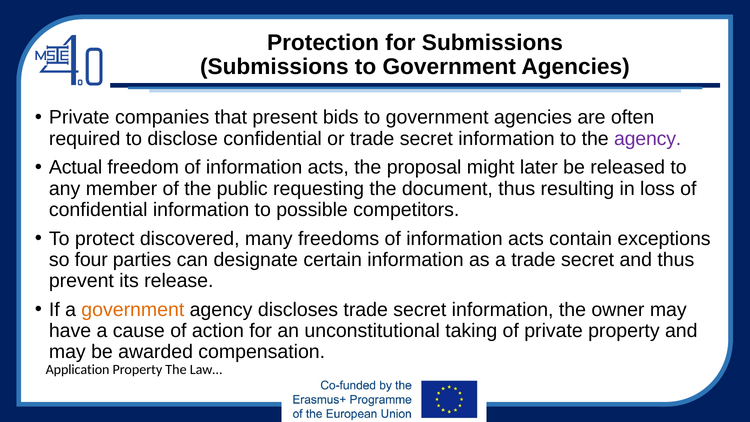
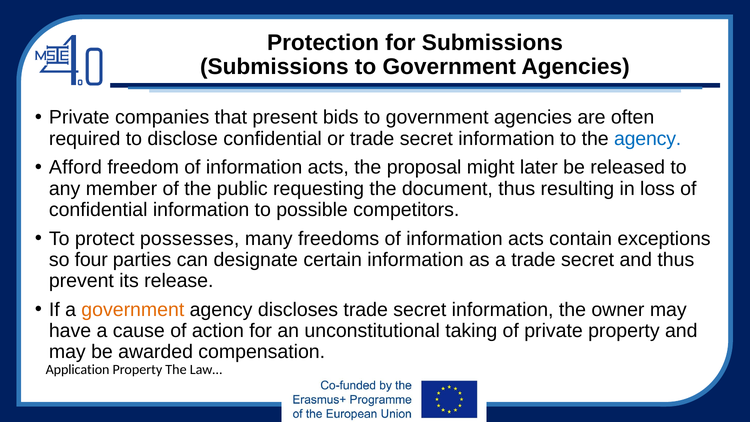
agency at (648, 139) colour: purple -> blue
Actual: Actual -> Afford
discovered: discovered -> possesses
